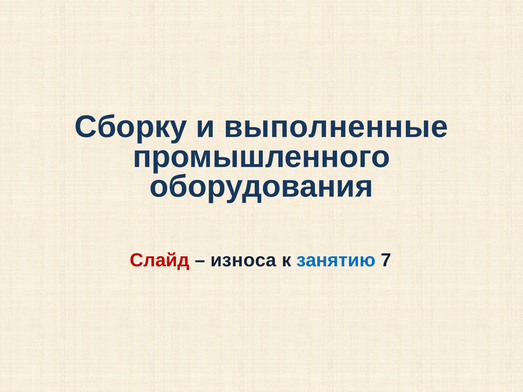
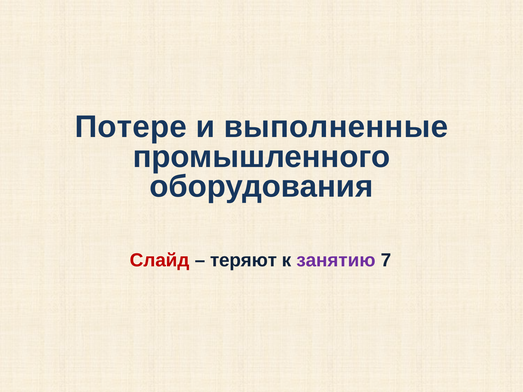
Сборку: Сборку -> Потере
износа: износа -> теряют
занятию colour: blue -> purple
